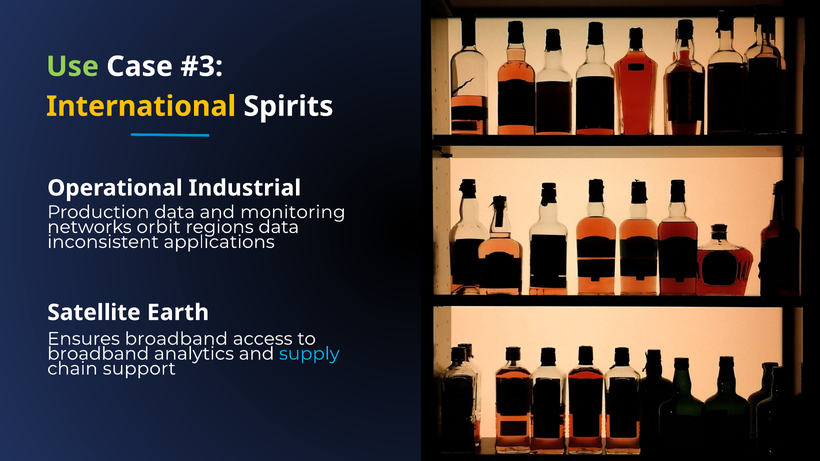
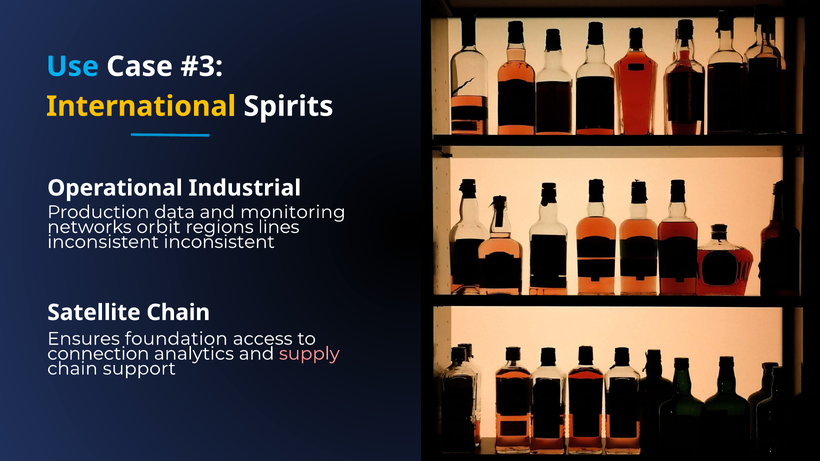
Use colour: light green -> light blue
regions data: data -> lines
inconsistent applications: applications -> inconsistent
Satellite Earth: Earth -> Chain
Ensures broadband: broadband -> foundation
broadband at (98, 354): broadband -> connection
supply colour: light blue -> pink
